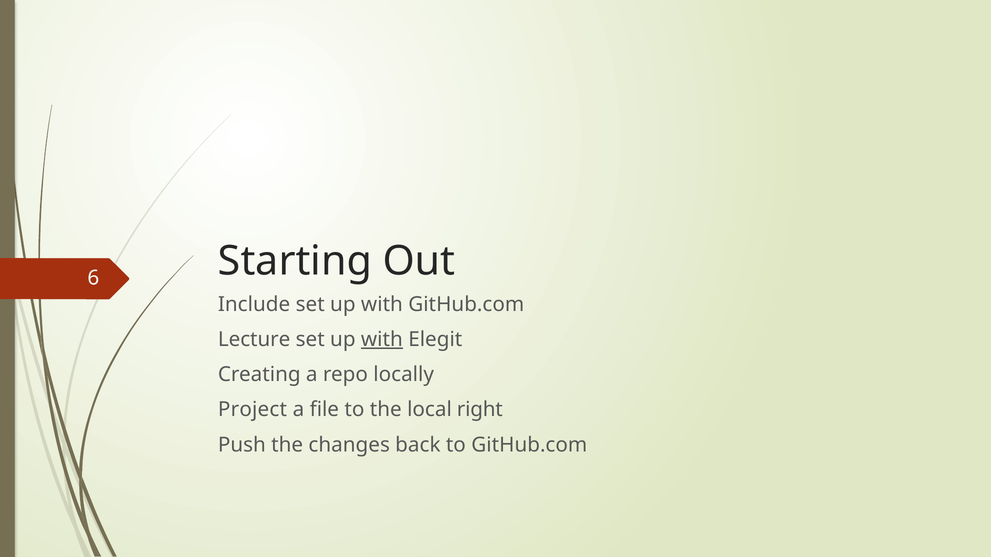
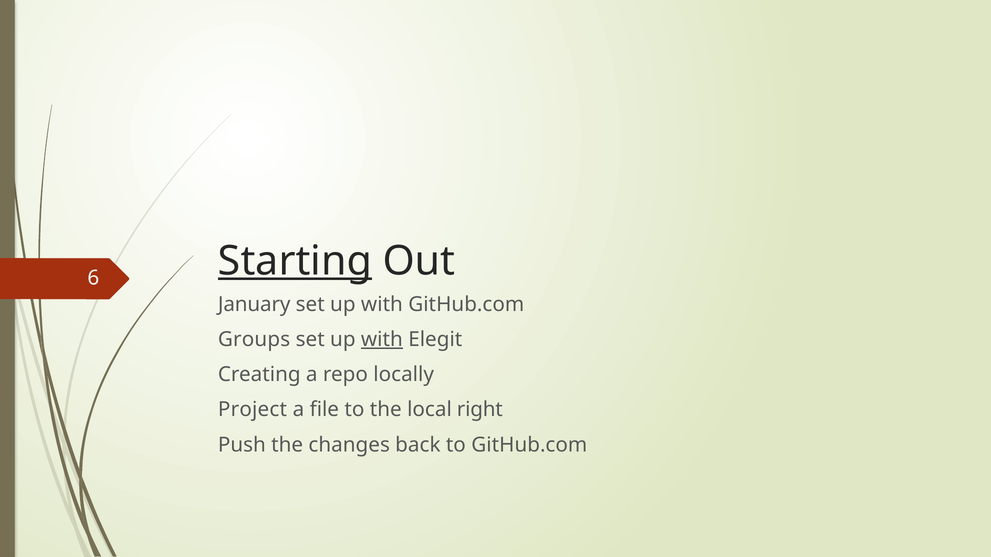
Starting underline: none -> present
Include: Include -> January
Lecture: Lecture -> Groups
